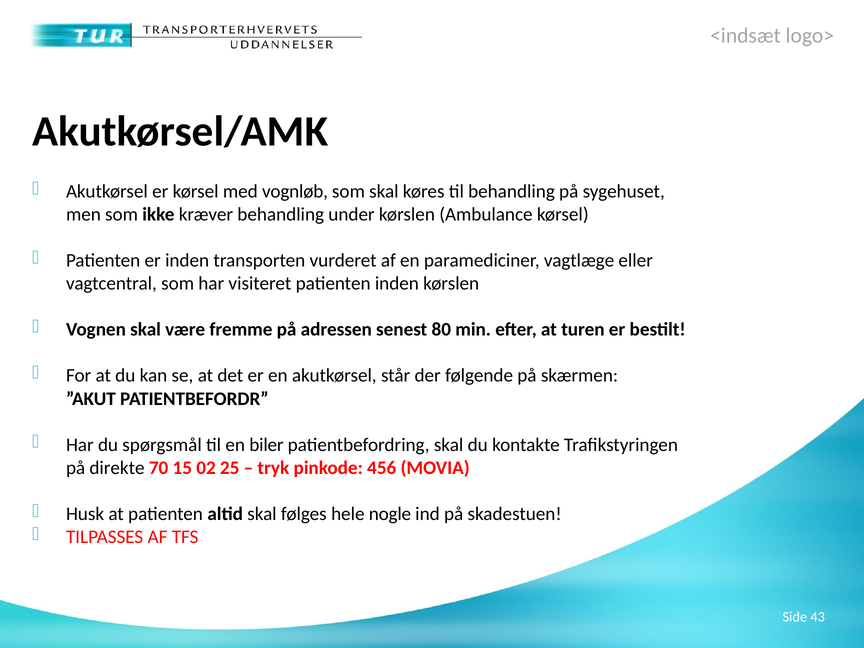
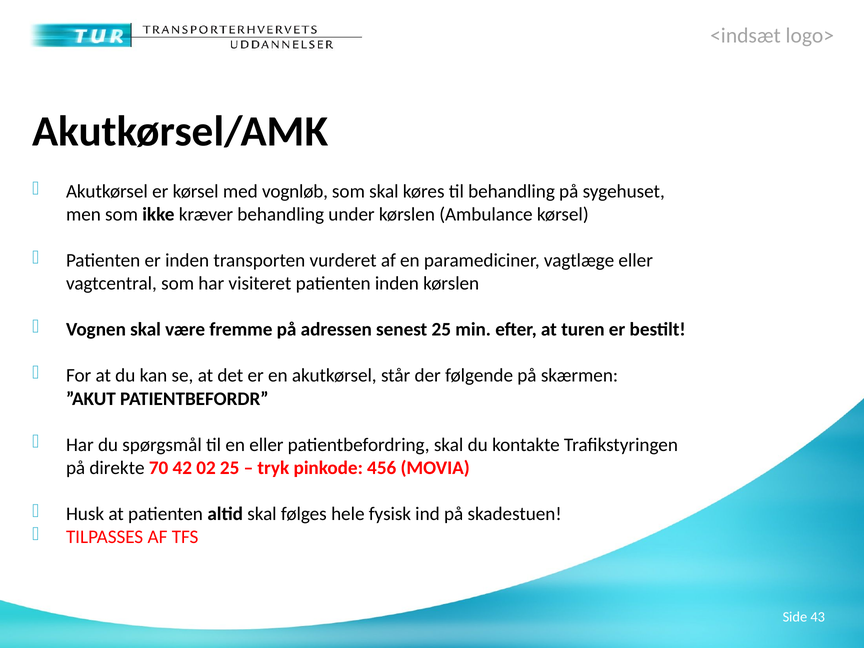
senest 80: 80 -> 25
en biler: biler -> eller
15: 15 -> 42
nogle: nogle -> fysisk
